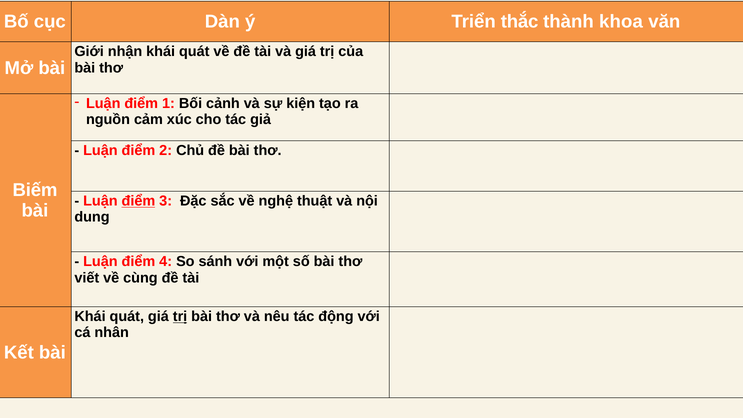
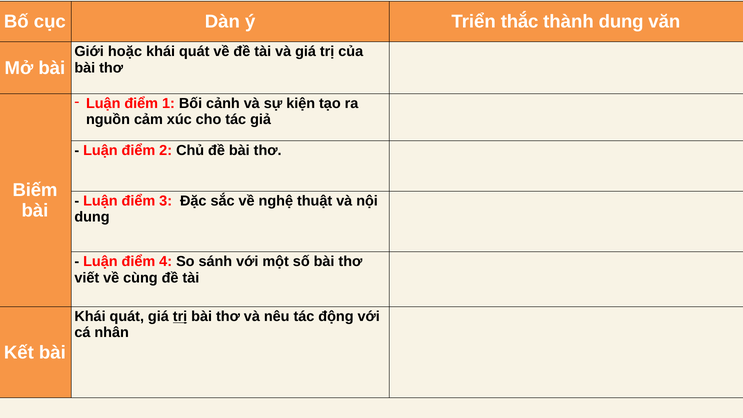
thành khoa: khoa -> dung
nhận: nhận -> hoặc
điểm at (138, 201) underline: present -> none
